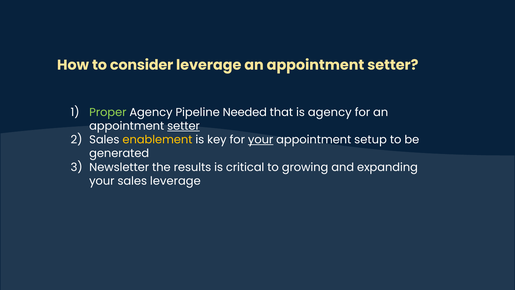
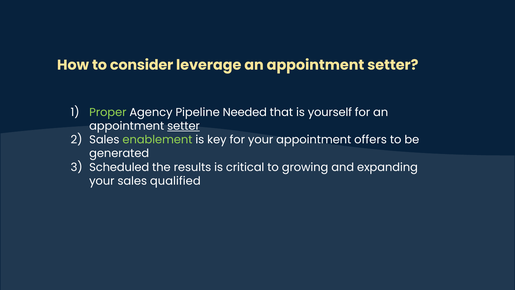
is agency: agency -> yourself
enablement colour: yellow -> light green
your at (261, 140) underline: present -> none
setup: setup -> offers
Newsletter: Newsletter -> Scheduled
sales leverage: leverage -> qualified
